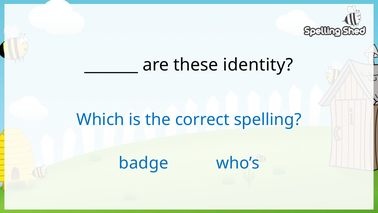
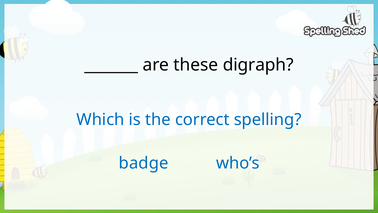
identity: identity -> digraph
